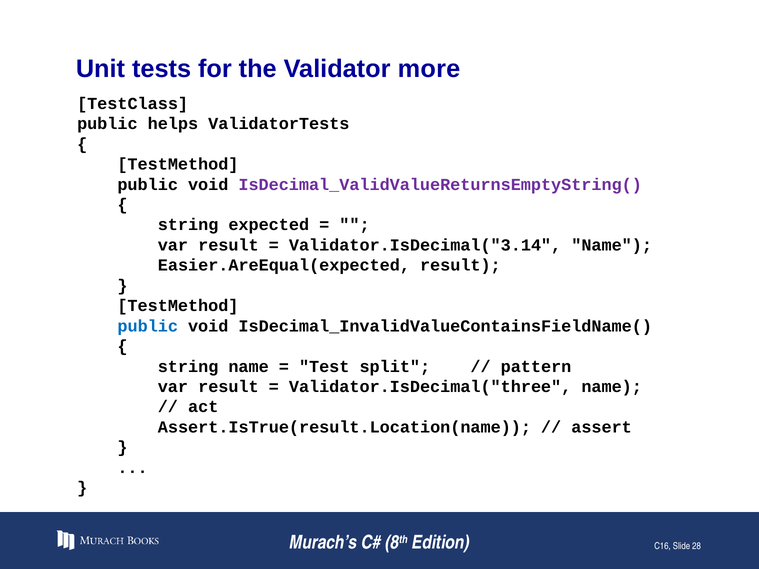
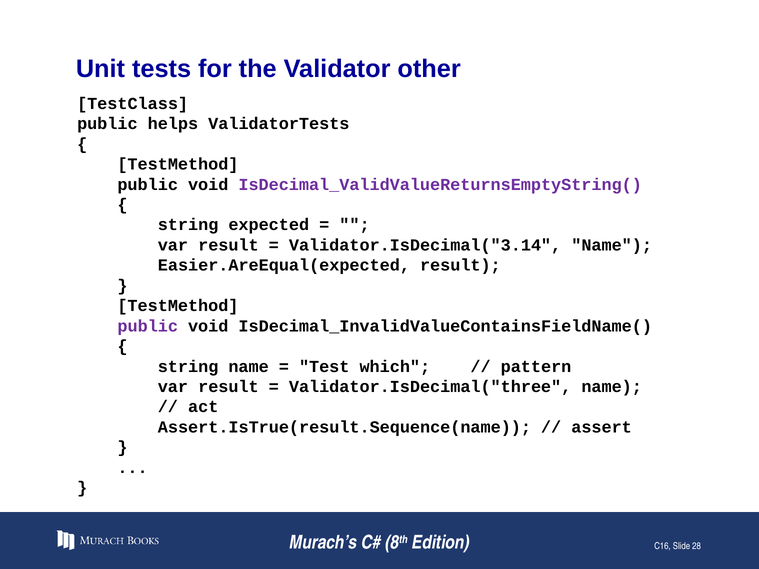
more: more -> other
public at (148, 326) colour: blue -> purple
split: split -> which
Assert.IsTrue(result.Location(name: Assert.IsTrue(result.Location(name -> Assert.IsTrue(result.Sequence(name
